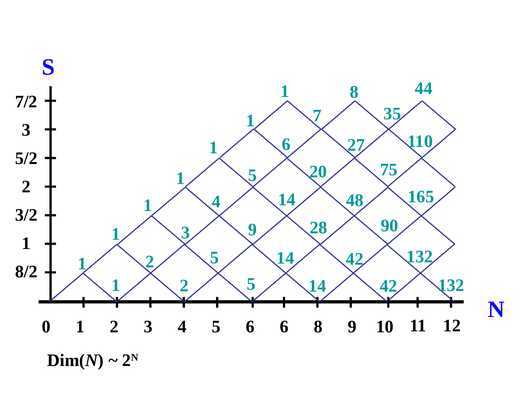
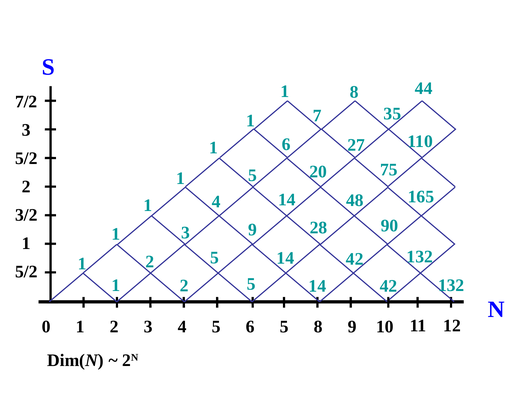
8/2 at (26, 271): 8/2 -> 5/2
6 6: 6 -> 5
